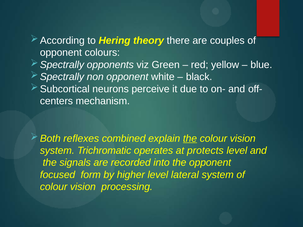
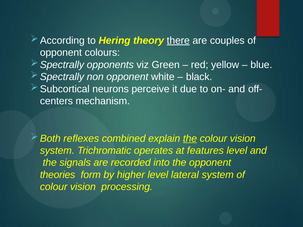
there underline: none -> present
protects: protects -> features
focused: focused -> theories
